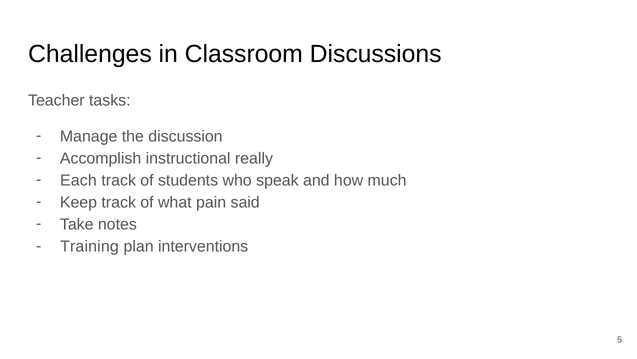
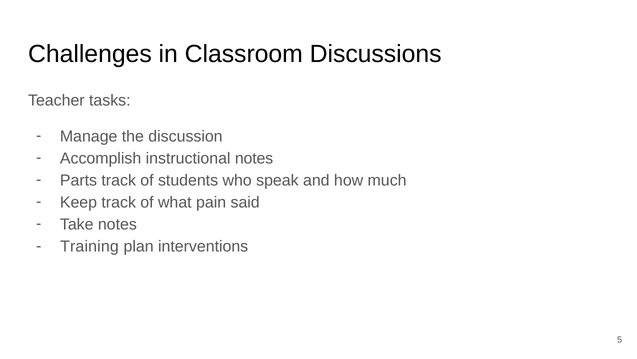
instructional really: really -> notes
Each: Each -> Parts
